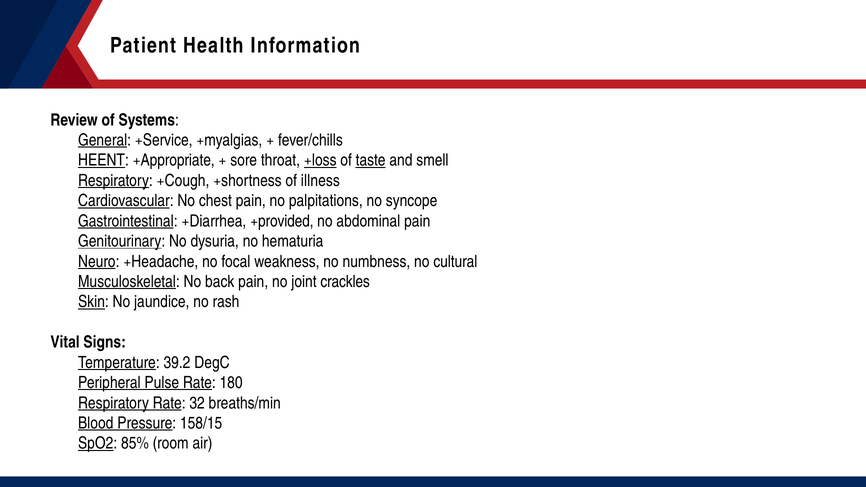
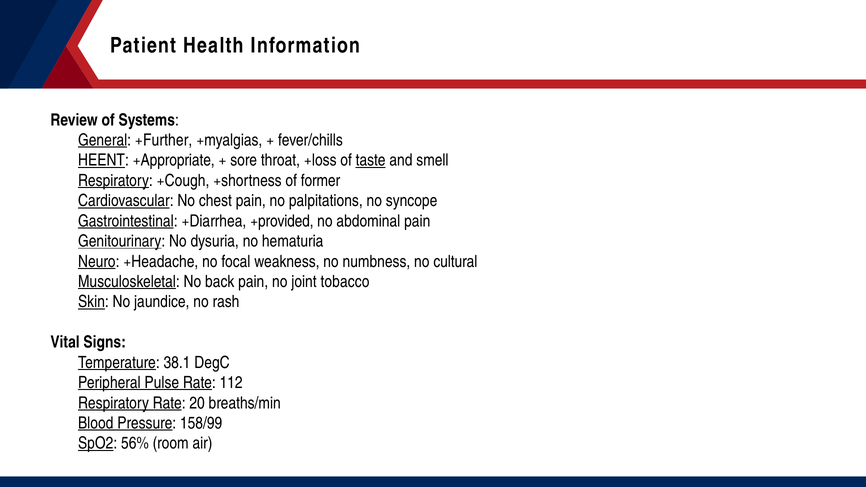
+Service: +Service -> +Further
+loss underline: present -> none
illness: illness -> former
crackles: crackles -> tobacco
39.2: 39.2 -> 38.1
180: 180 -> 112
32: 32 -> 20
158/15: 158/15 -> 158/99
85%: 85% -> 56%
